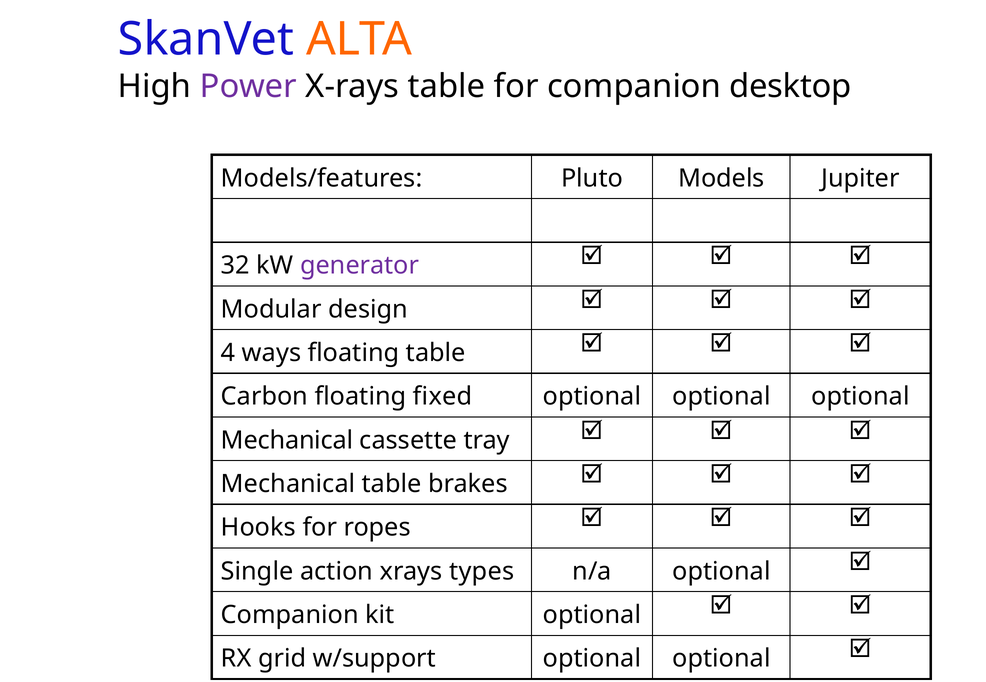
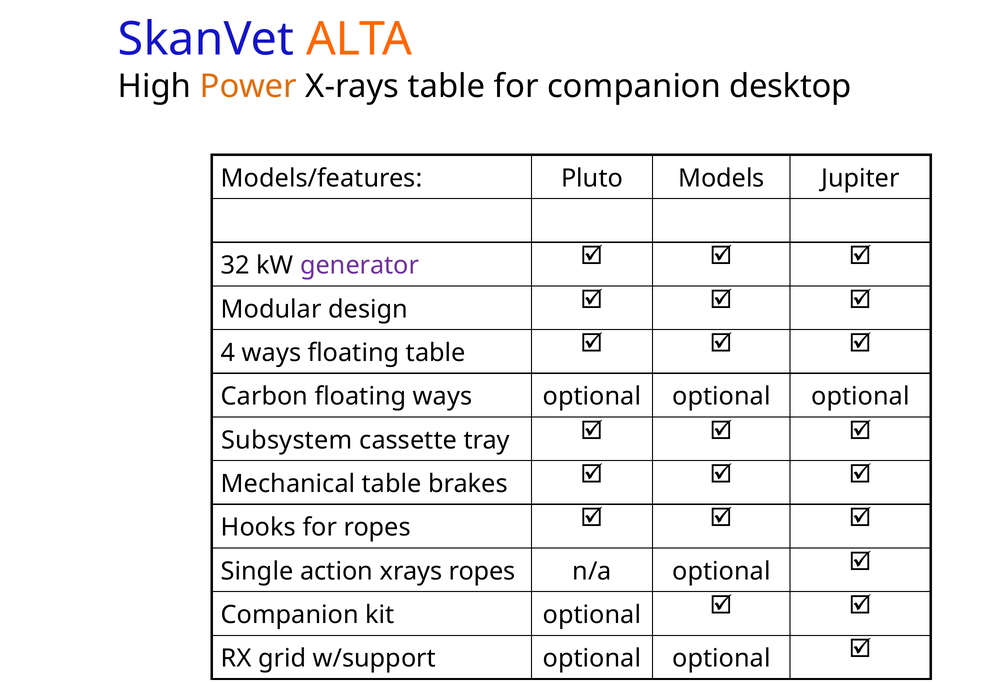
Power colour: purple -> orange
floating fixed: fixed -> ways
Mechanical at (287, 441): Mechanical -> Subsystem
xrays types: types -> ropes
